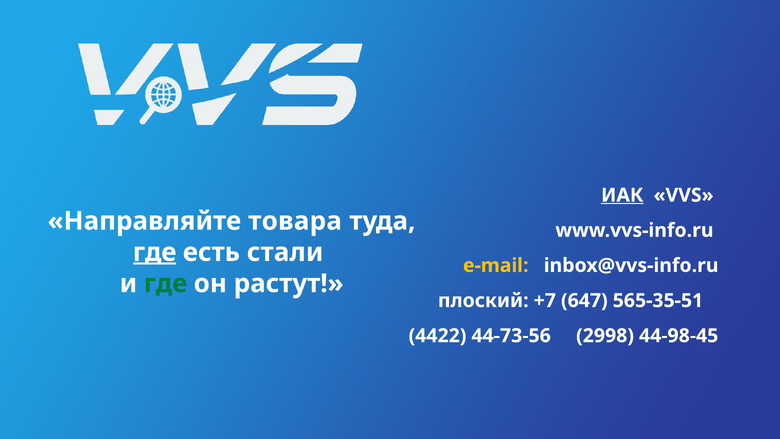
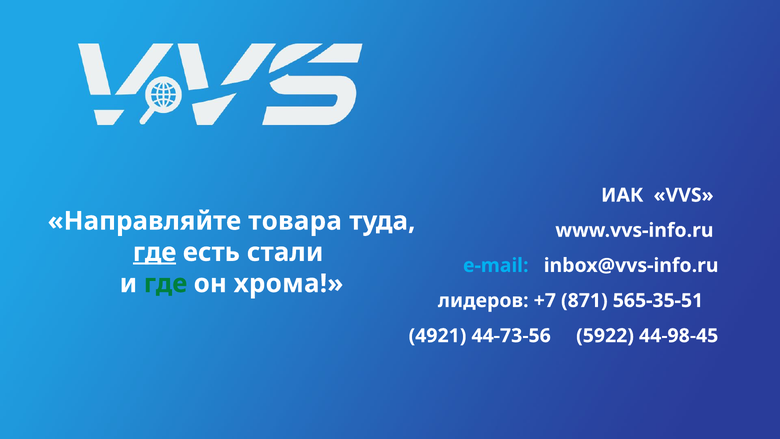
ИАК underline: present -> none
e-mail colour: yellow -> light blue
растут: растут -> хрома
плоский: плоский -> лидеров
647: 647 -> 871
4422: 4422 -> 4921
2998: 2998 -> 5922
